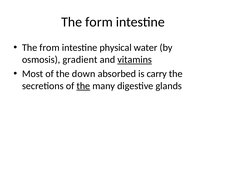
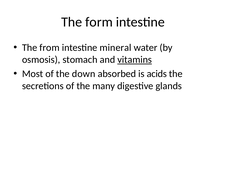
physical: physical -> mineral
gradient: gradient -> stomach
carry: carry -> acids
the at (83, 86) underline: present -> none
